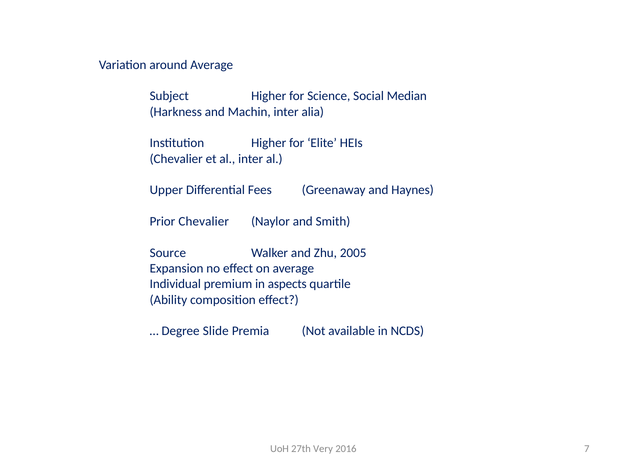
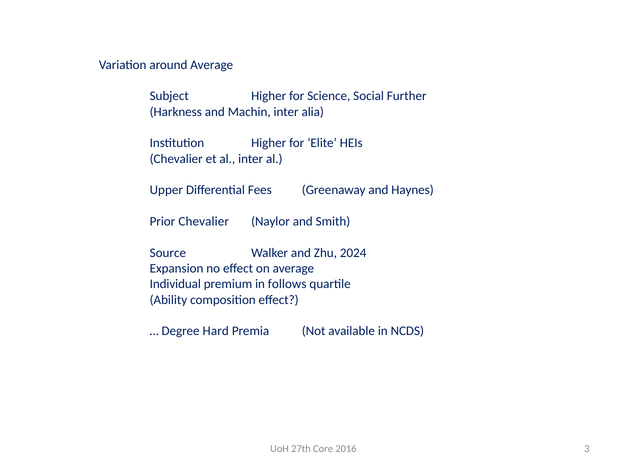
Median: Median -> Further
2005: 2005 -> 2024
aspects: aspects -> follows
Slide: Slide -> Hard
Very: Very -> Core
7: 7 -> 3
